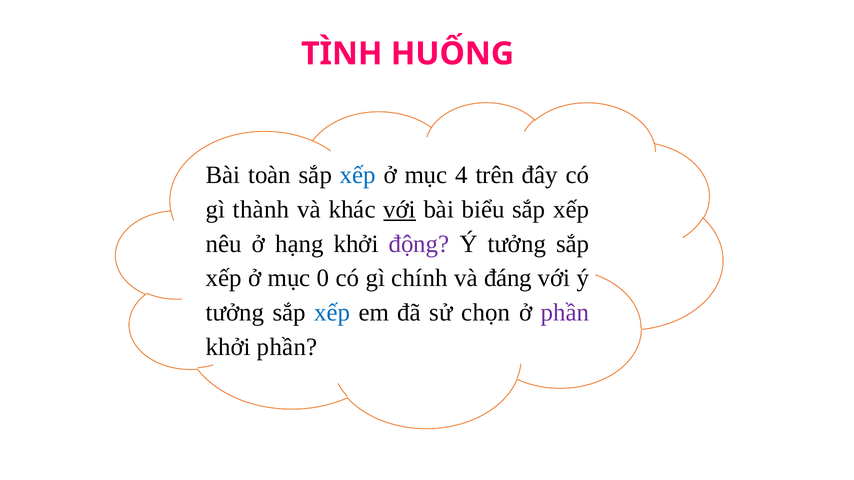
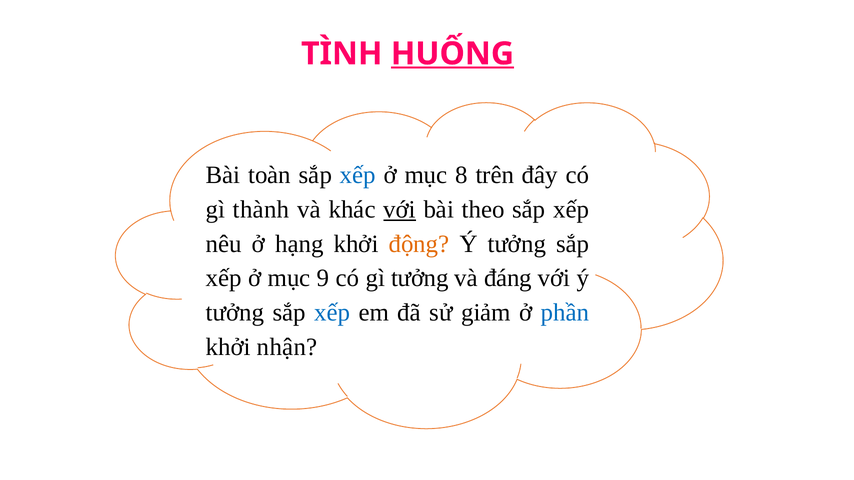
HUỐNG underline: none -> present
4: 4 -> 8
biểu: biểu -> theo
động colour: purple -> orange
0: 0 -> 9
gì chính: chính -> tưởng
chọn: chọn -> giảm
phần at (565, 313) colour: purple -> blue
khởi phần: phần -> nhận
